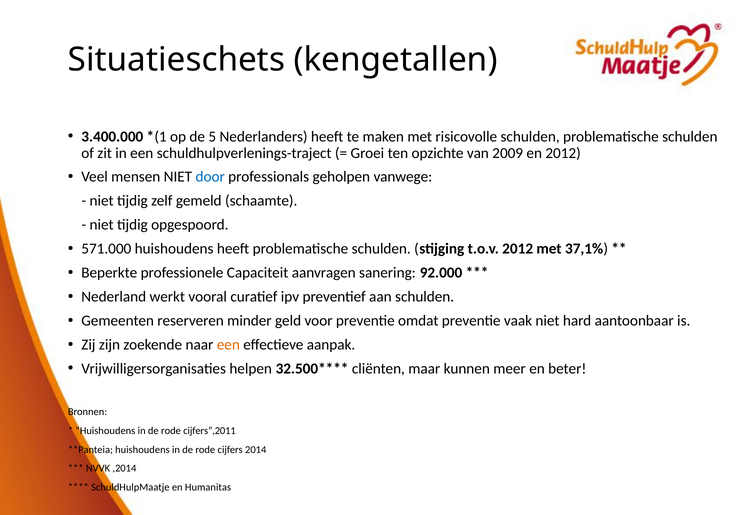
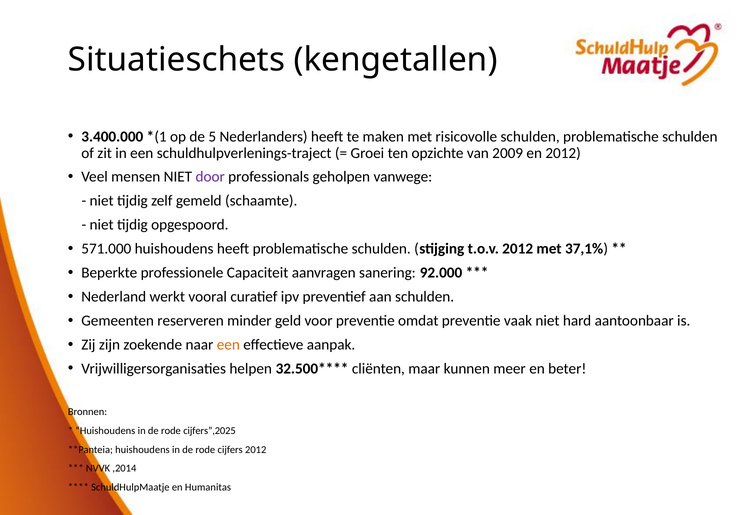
door colour: blue -> purple
cijfers”,2011: cijfers”,2011 -> cijfers”,2025
cijfers 2014: 2014 -> 2012
